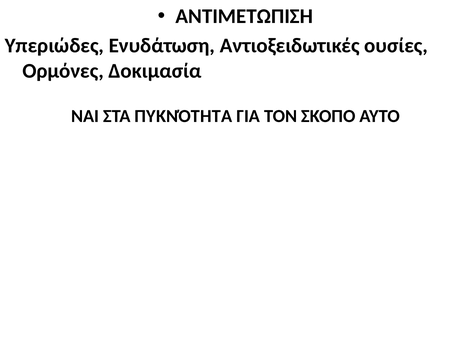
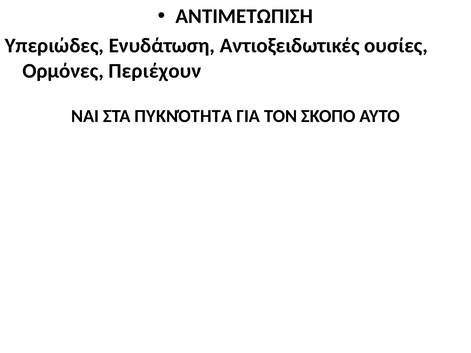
Δοκιμασία: Δοκιμασία -> Περιέχουν
